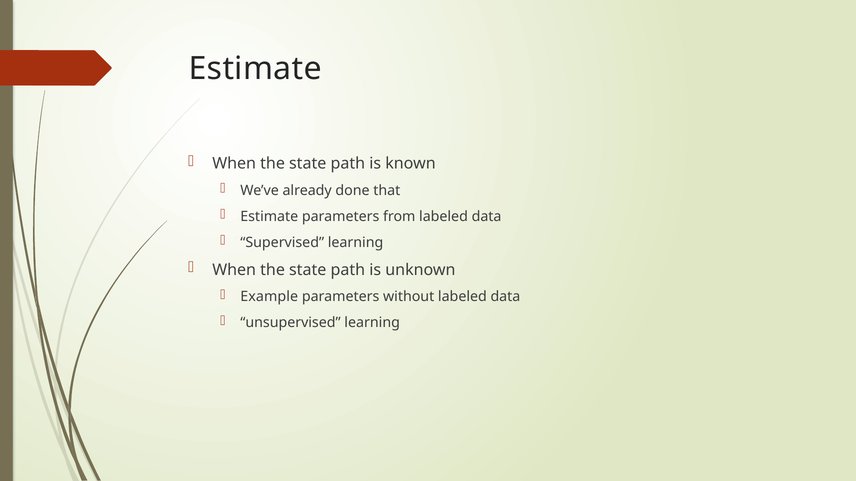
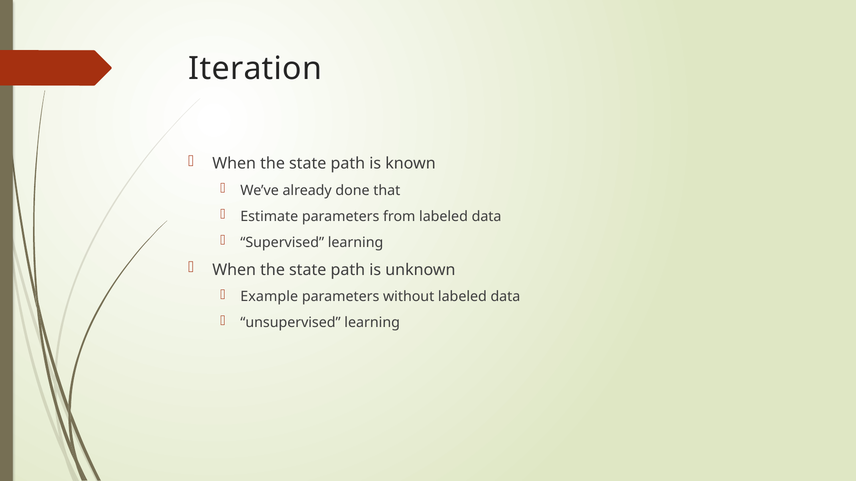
Estimate at (255, 69): Estimate -> Iteration
